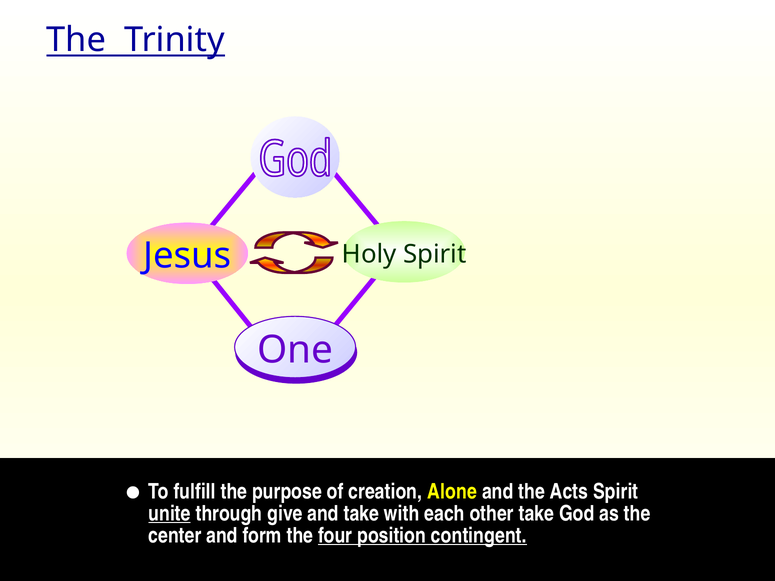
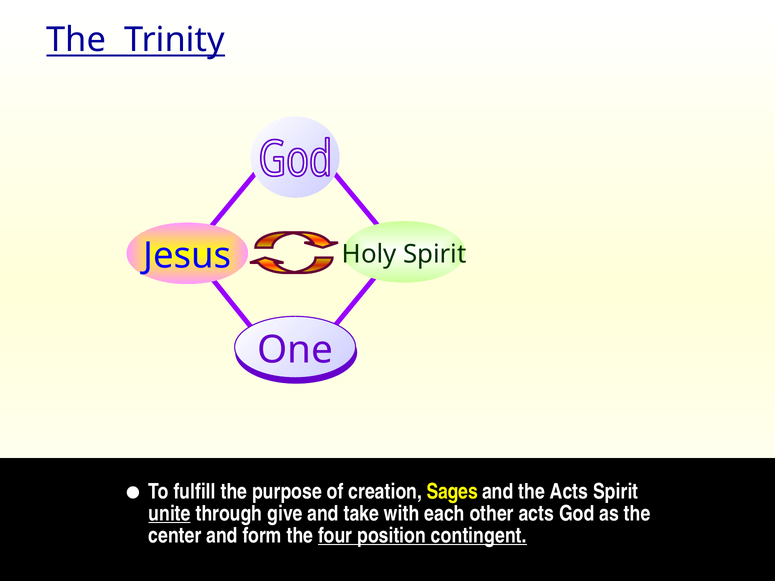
Alone: Alone -> Sages
other take: take -> acts
